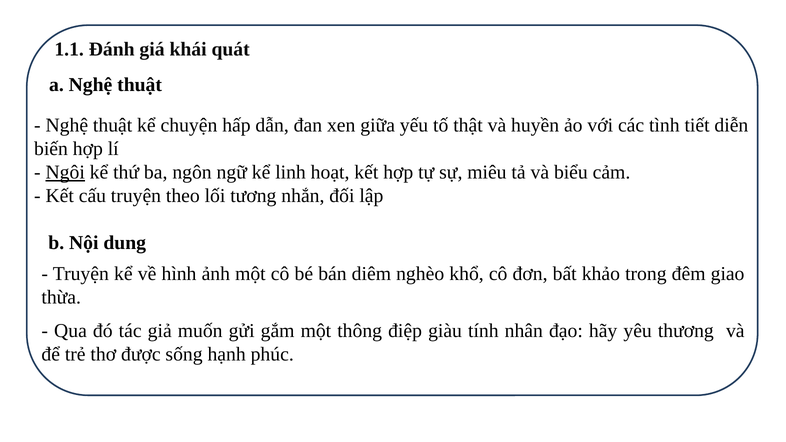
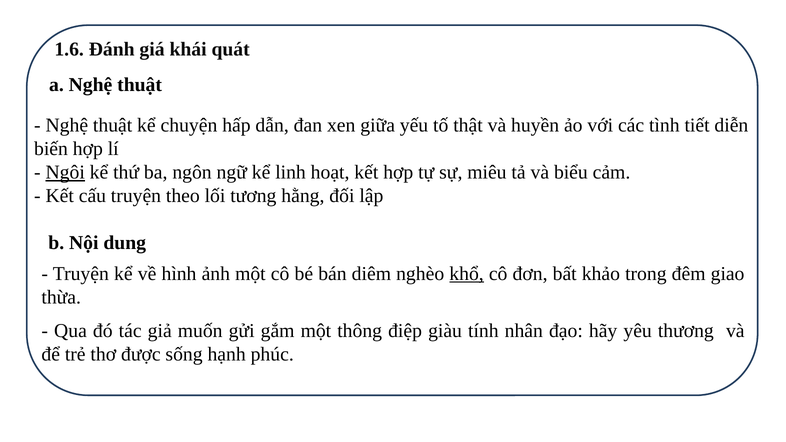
1.1: 1.1 -> 1.6
nhắn: nhắn -> hằng
khổ underline: none -> present
